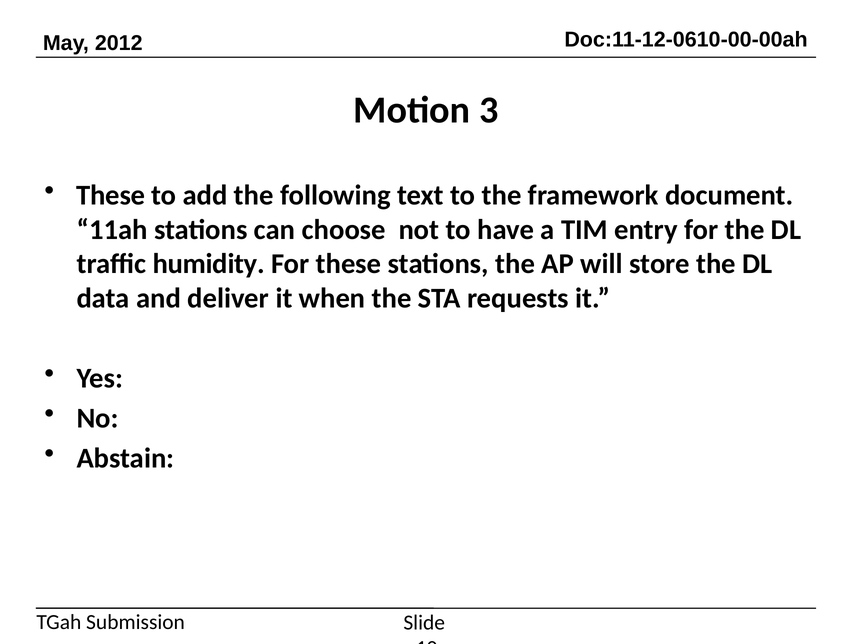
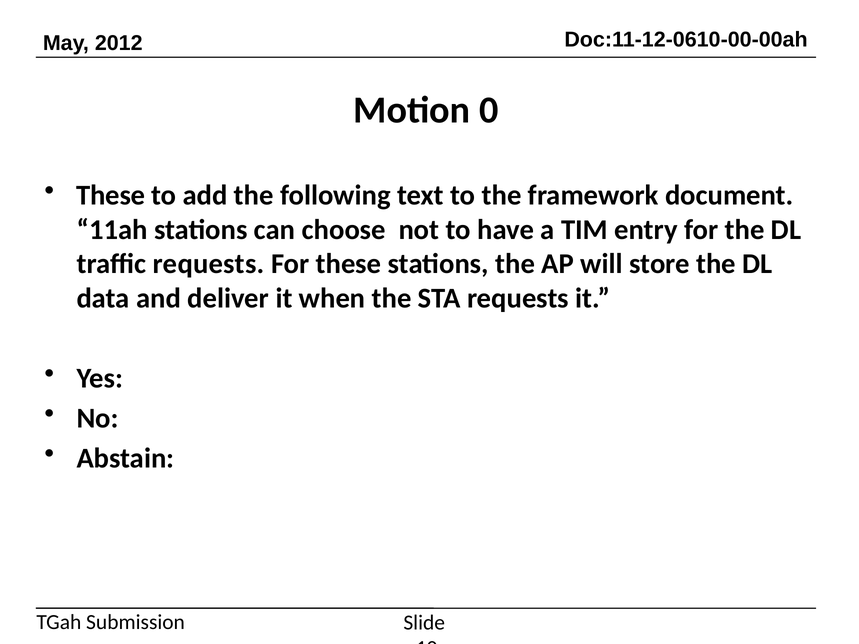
3: 3 -> 0
traffic humidity: humidity -> requests
